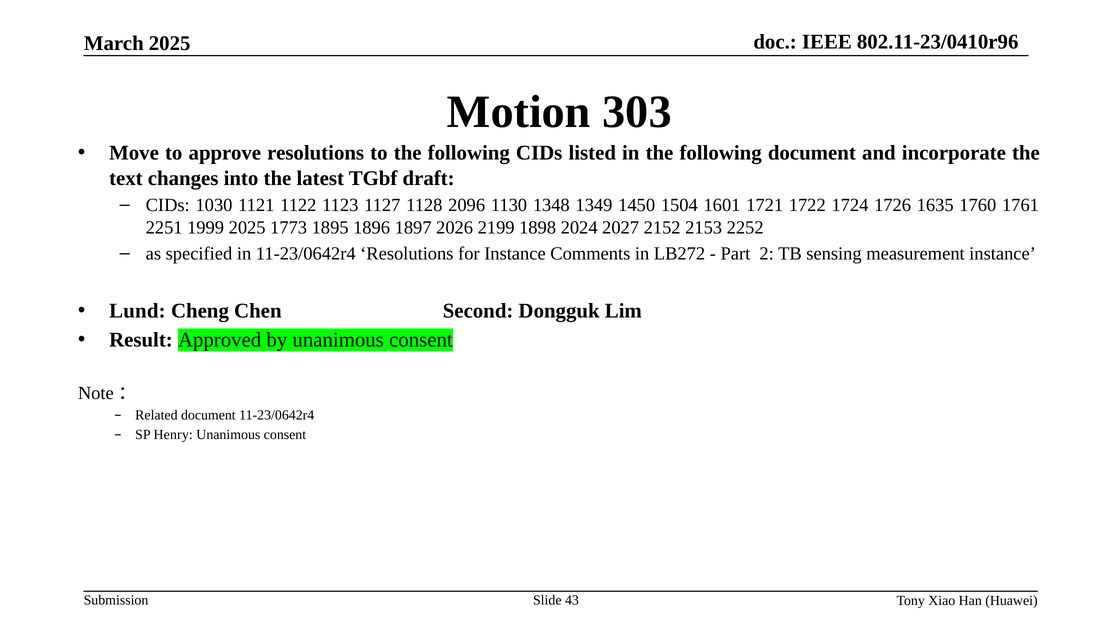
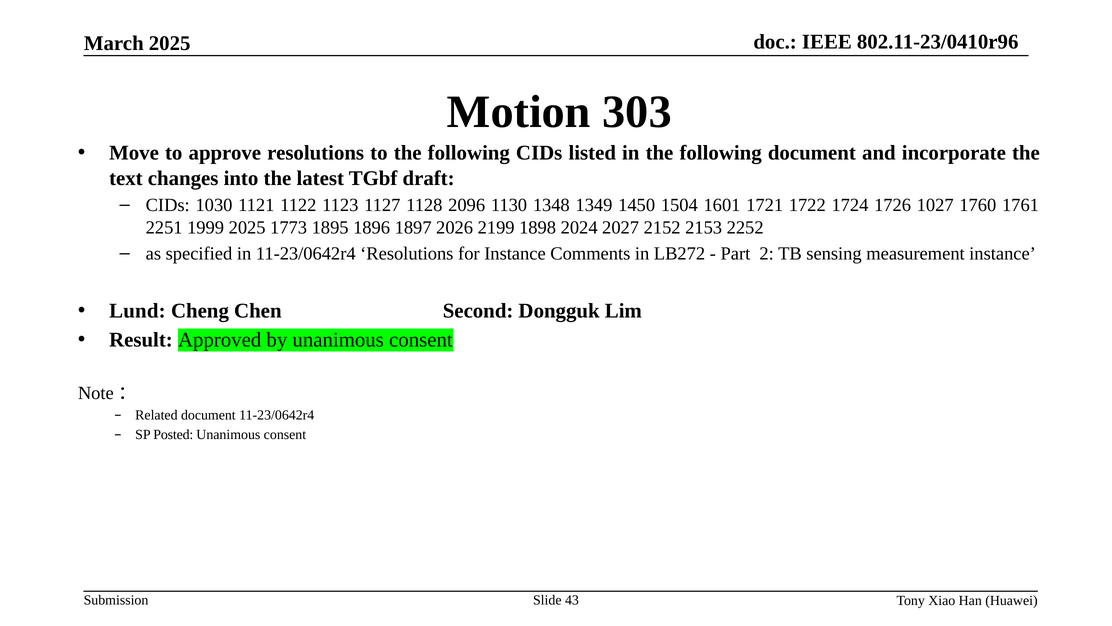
1635: 1635 -> 1027
Henry: Henry -> Posted
